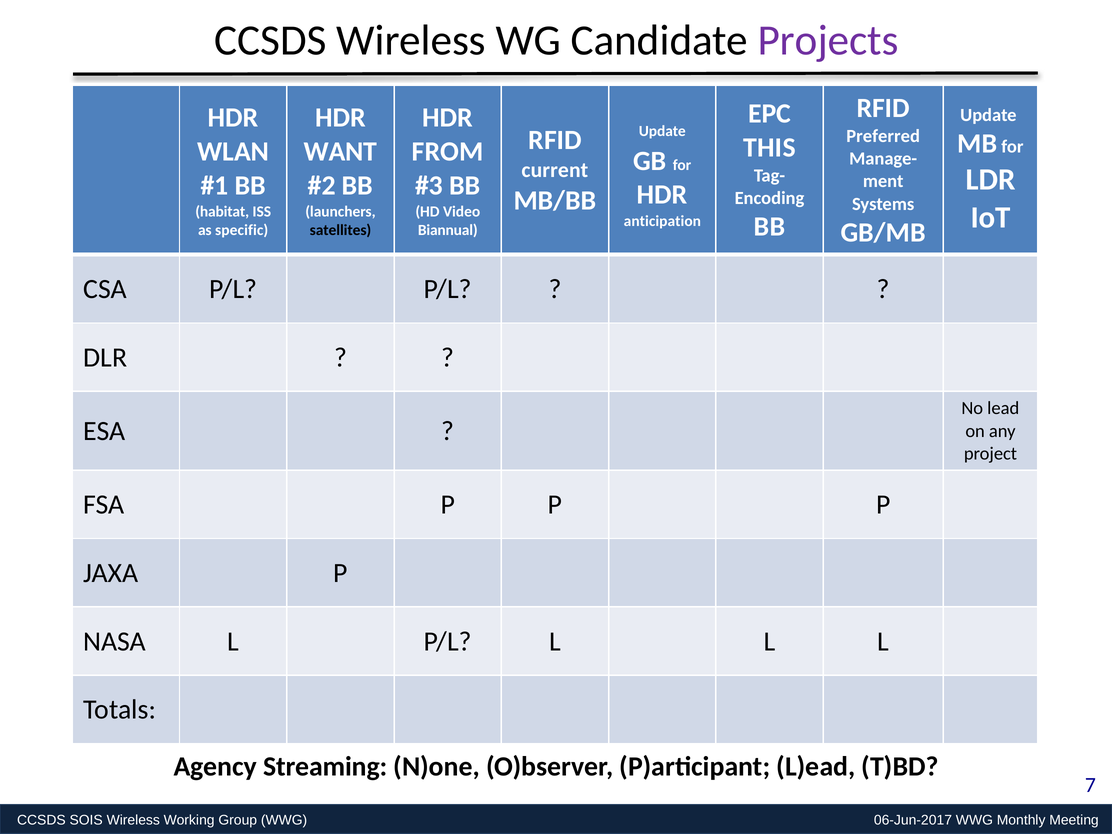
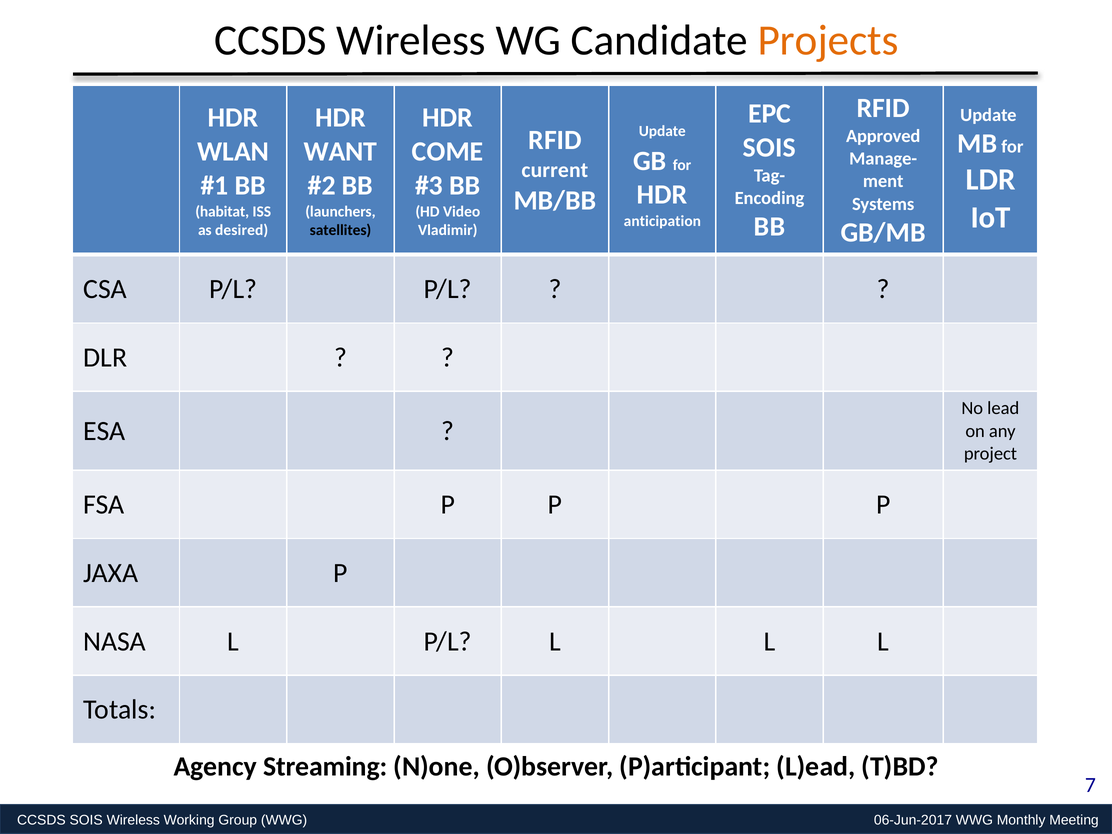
Projects colour: purple -> orange
Preferred: Preferred -> Approved
THIS at (769, 148): THIS -> SOIS
FROM: FROM -> COME
specific: specific -> desired
Biannual: Biannual -> Vladimir
